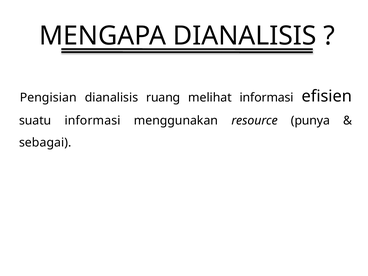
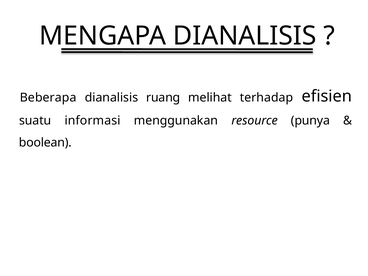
Pengisian: Pengisian -> Beberapa
melihat informasi: informasi -> terhadap
sebagai: sebagai -> boolean
